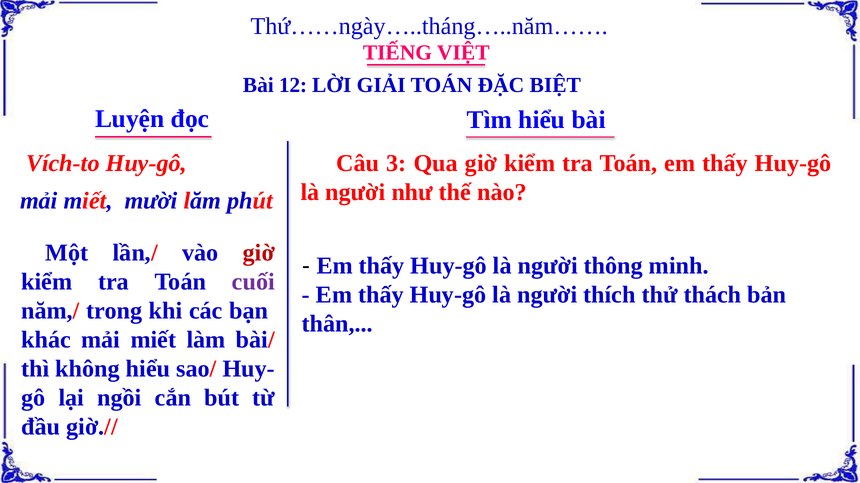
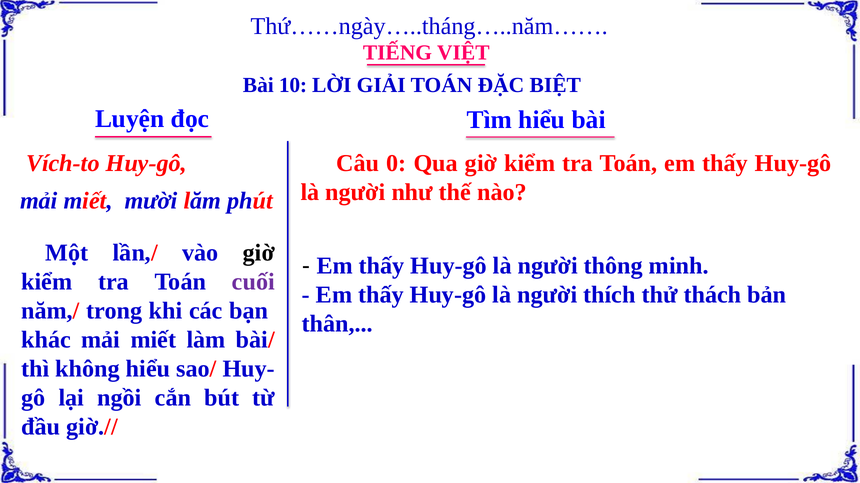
12: 12 -> 10
3: 3 -> 0
giờ at (259, 253) colour: red -> black
